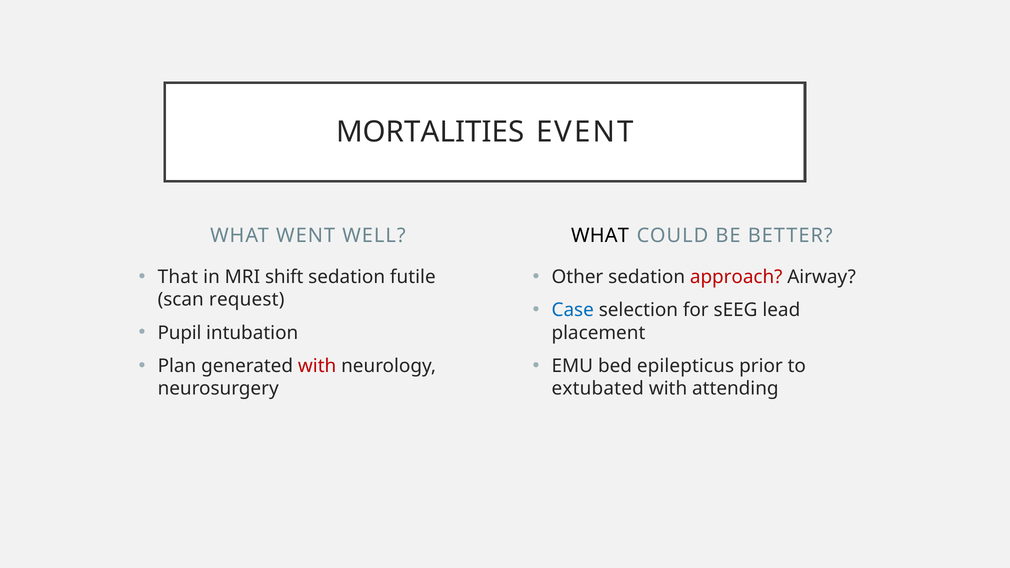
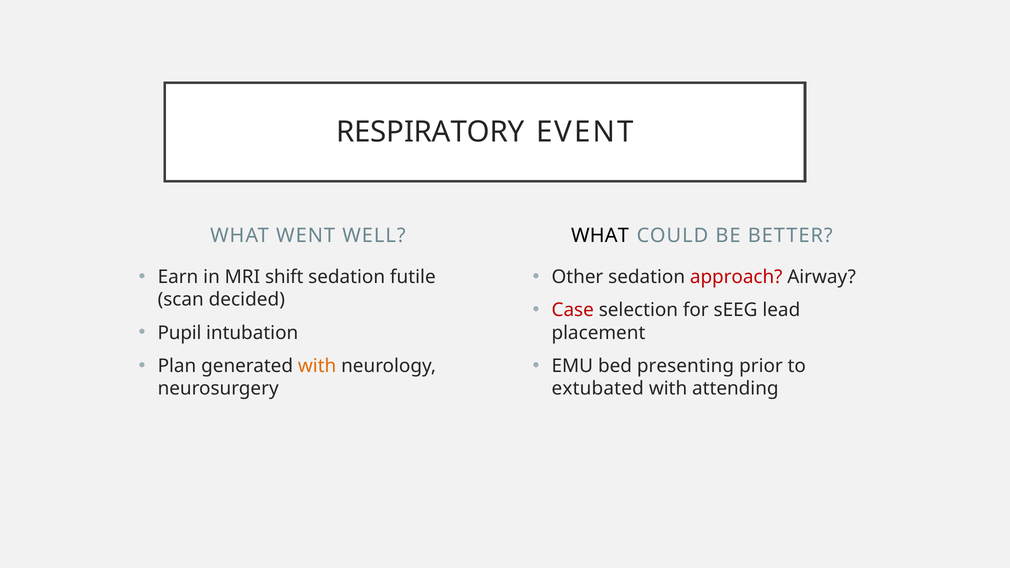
MORTALITIES: MORTALITIES -> RESPIRATORY
That: That -> Earn
request: request -> decided
Case colour: blue -> red
with at (317, 366) colour: red -> orange
epilepticus: epilepticus -> presenting
